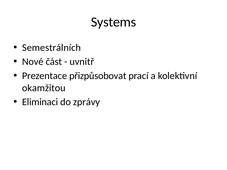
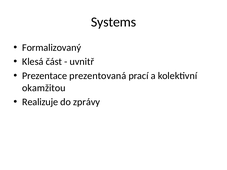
Semestrálních: Semestrálních -> Formalizovaný
Nové: Nové -> Klesá
přizpůsobovat: přizpůsobovat -> prezentovaná
Eliminaci: Eliminaci -> Realizuje
